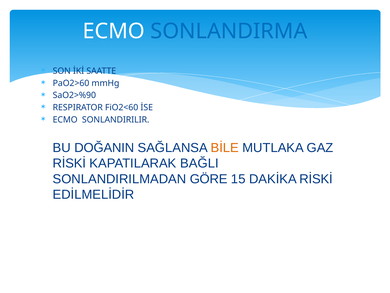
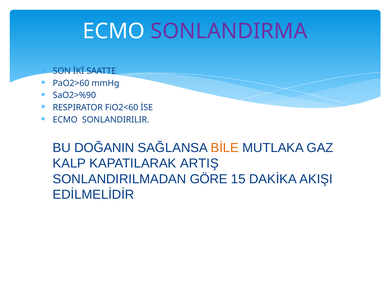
SONLANDIRMA colour: blue -> purple
RİSKİ at (69, 163): RİSKİ -> KALP
BAĞLI: BAĞLI -> ARTIŞ
DAKİKA RİSKİ: RİSKİ -> AKIŞI
